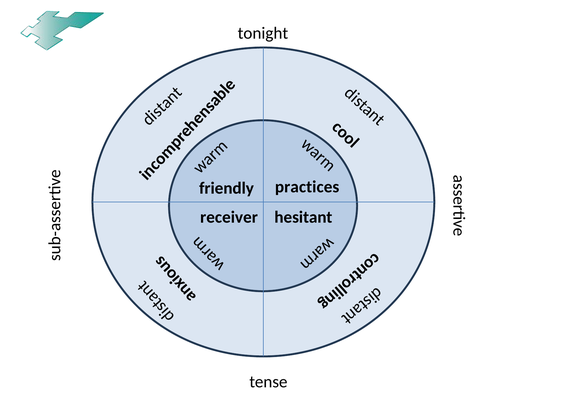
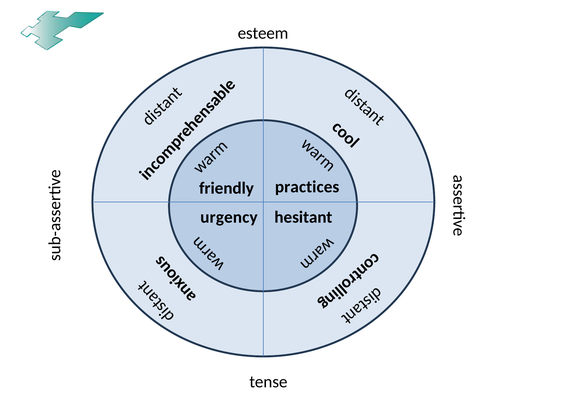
tonight: tonight -> esteem
receiver: receiver -> urgency
